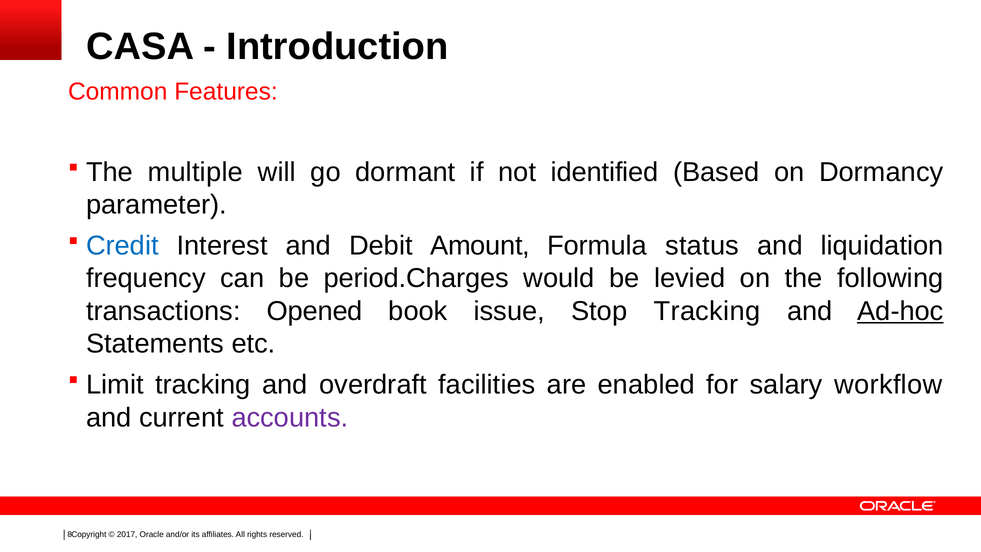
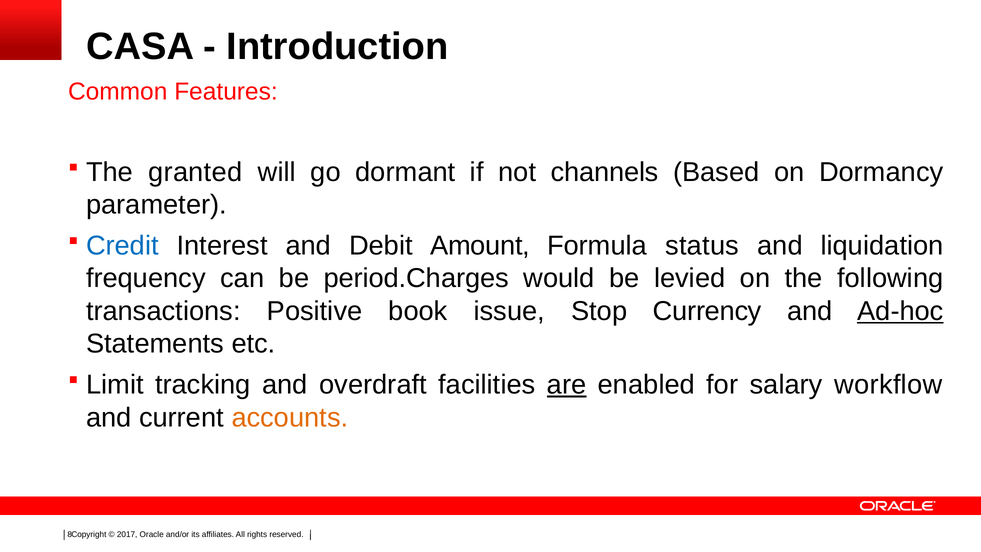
multiple: multiple -> granted
identified: identified -> channels
Opened: Opened -> Positive
Stop Tracking: Tracking -> Currency
are underline: none -> present
accounts colour: purple -> orange
